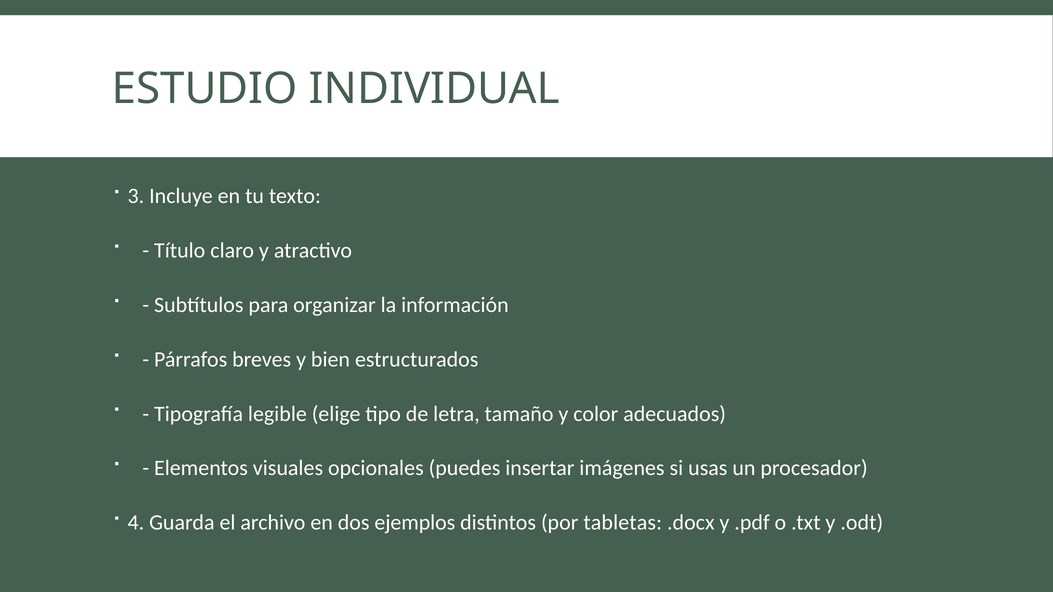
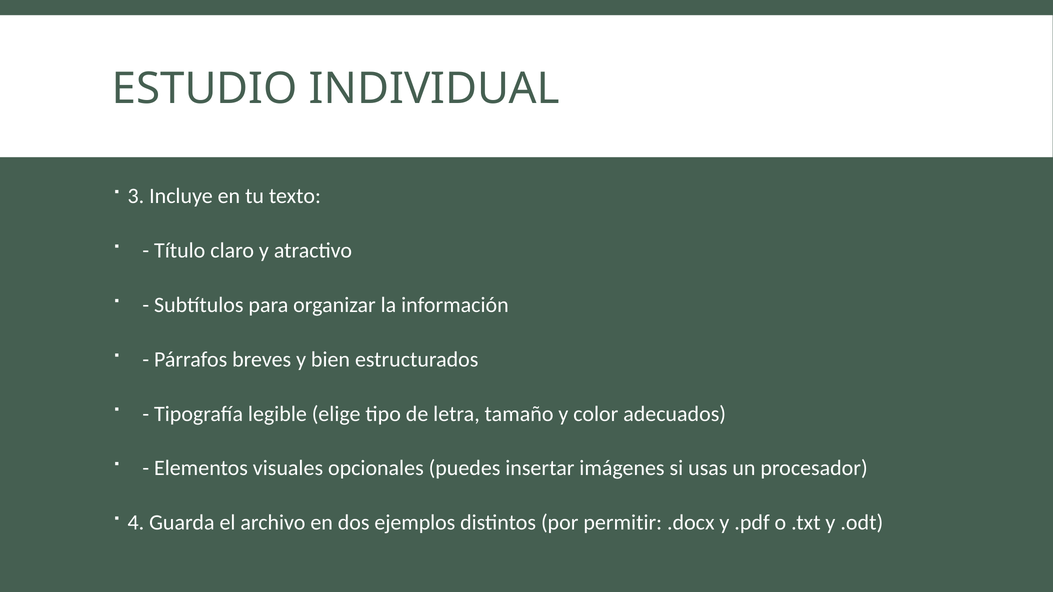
tabletas: tabletas -> permitir
